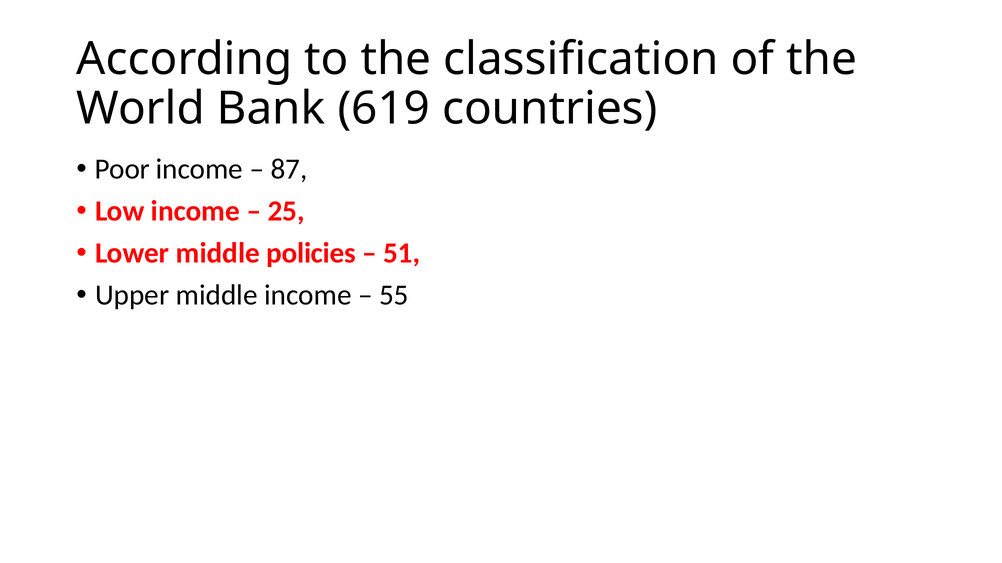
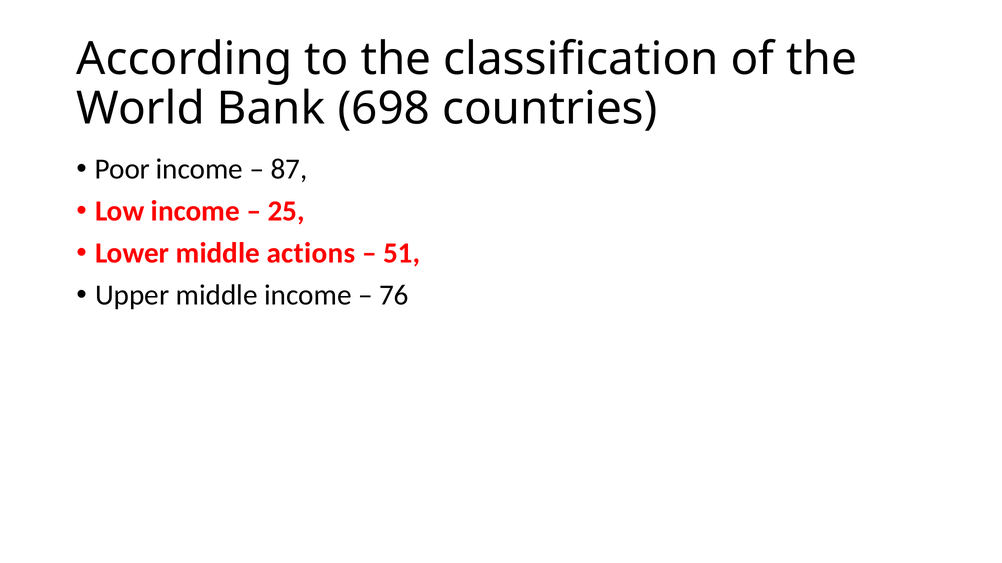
619: 619 -> 698
policies: policies -> actions
55: 55 -> 76
